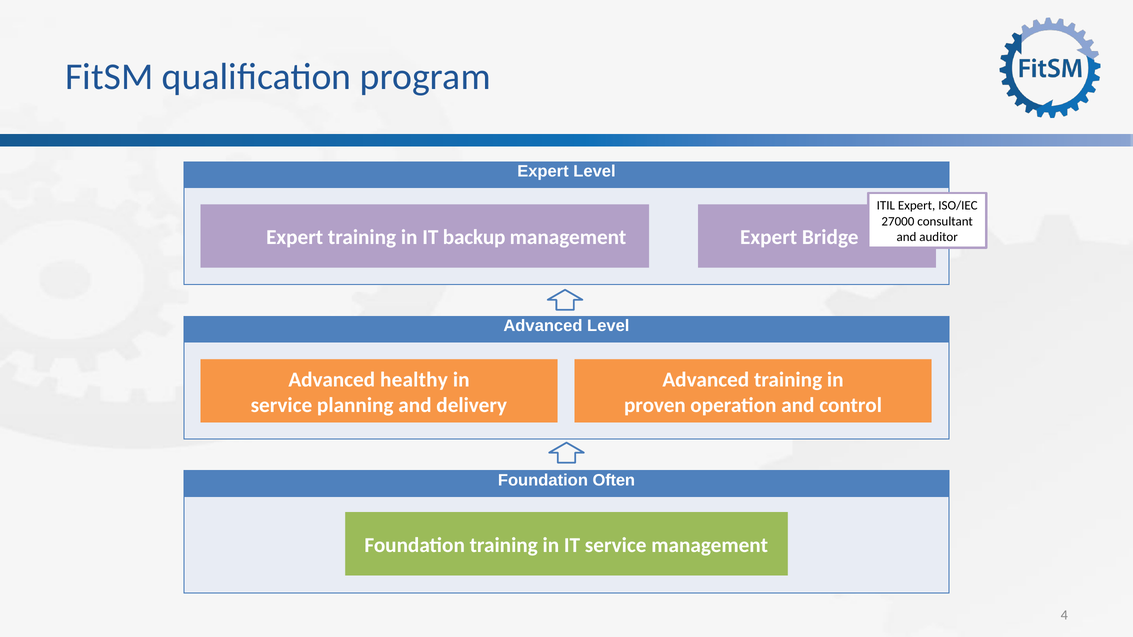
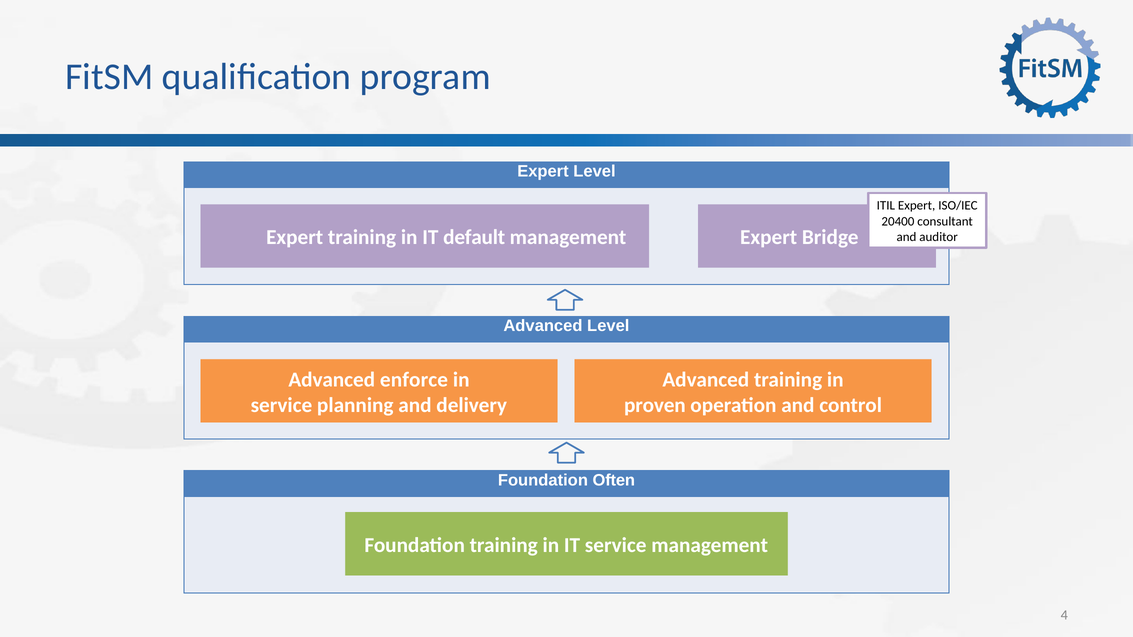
27000: 27000 -> 20400
backup: backup -> default
healthy: healthy -> enforce
